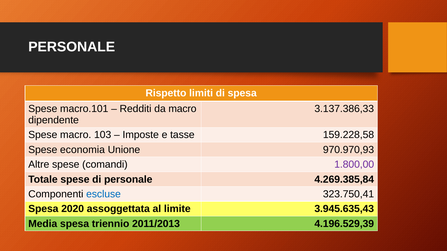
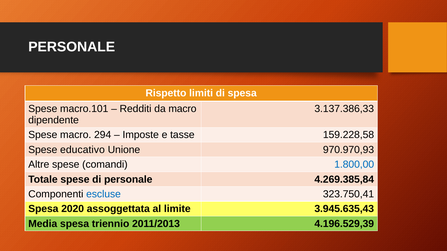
103: 103 -> 294
economia: economia -> educativo
1.800,00 colour: purple -> blue
